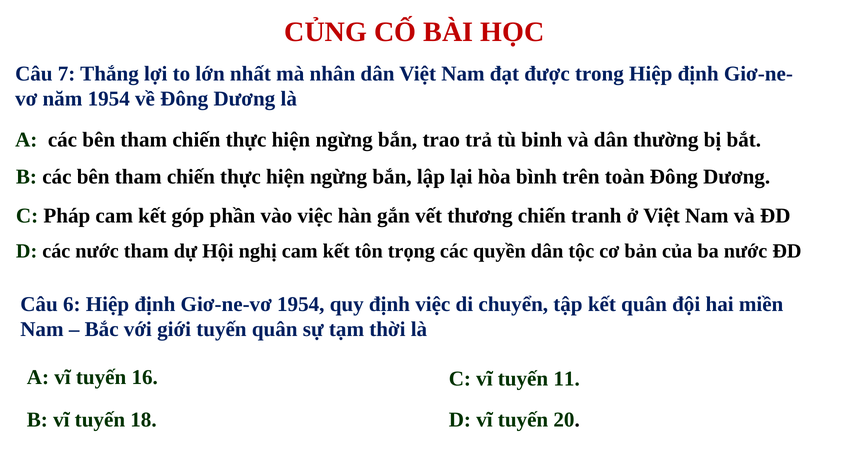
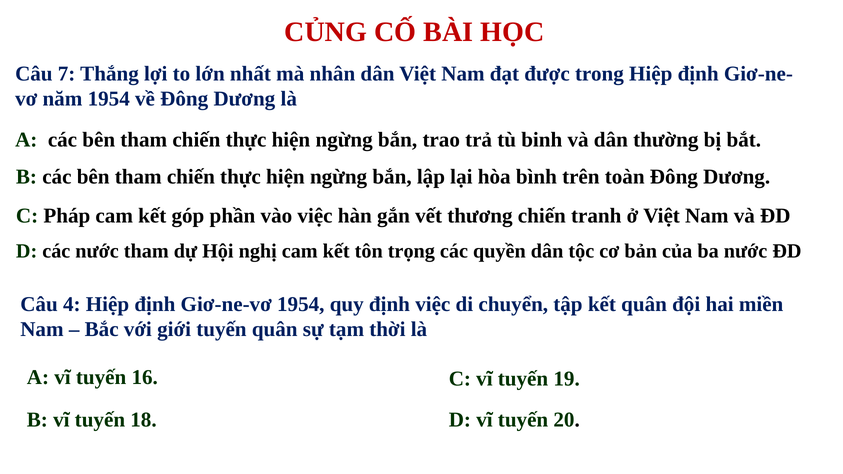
6: 6 -> 4
11: 11 -> 19
